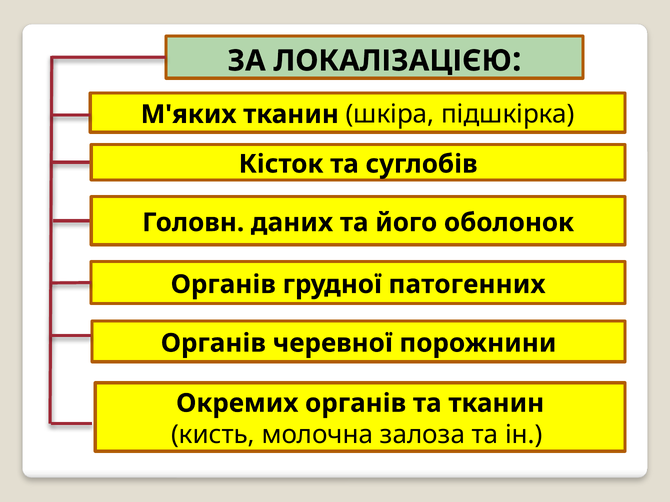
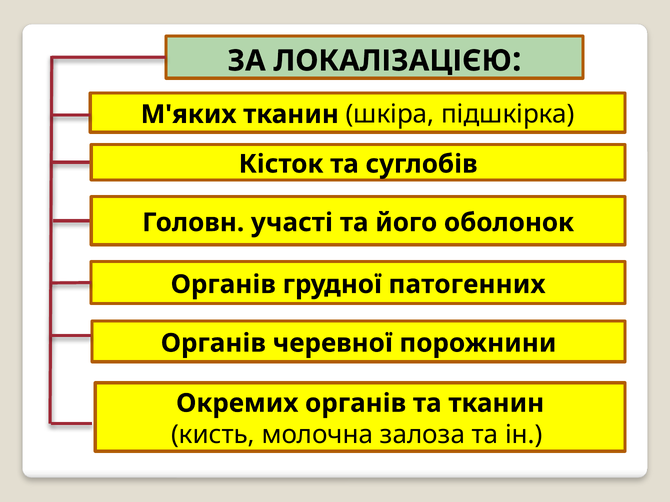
даних: даних -> участі
